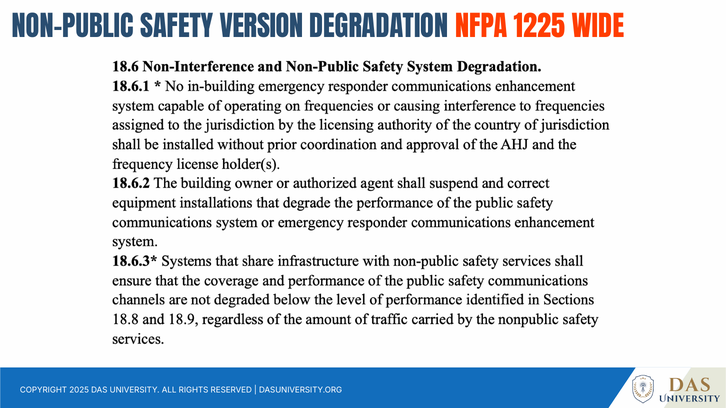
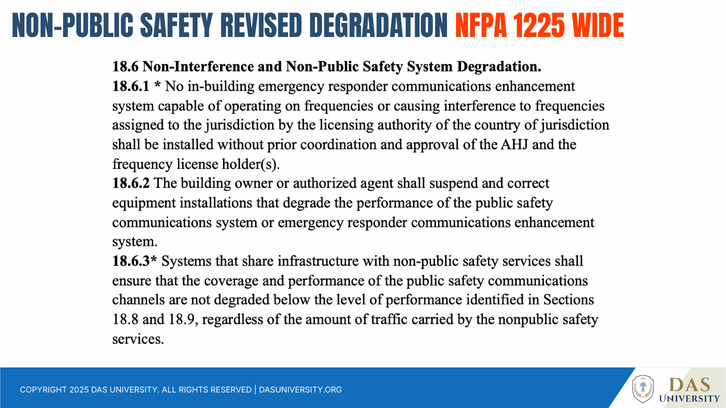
VERSION: VERSION -> REVISED
